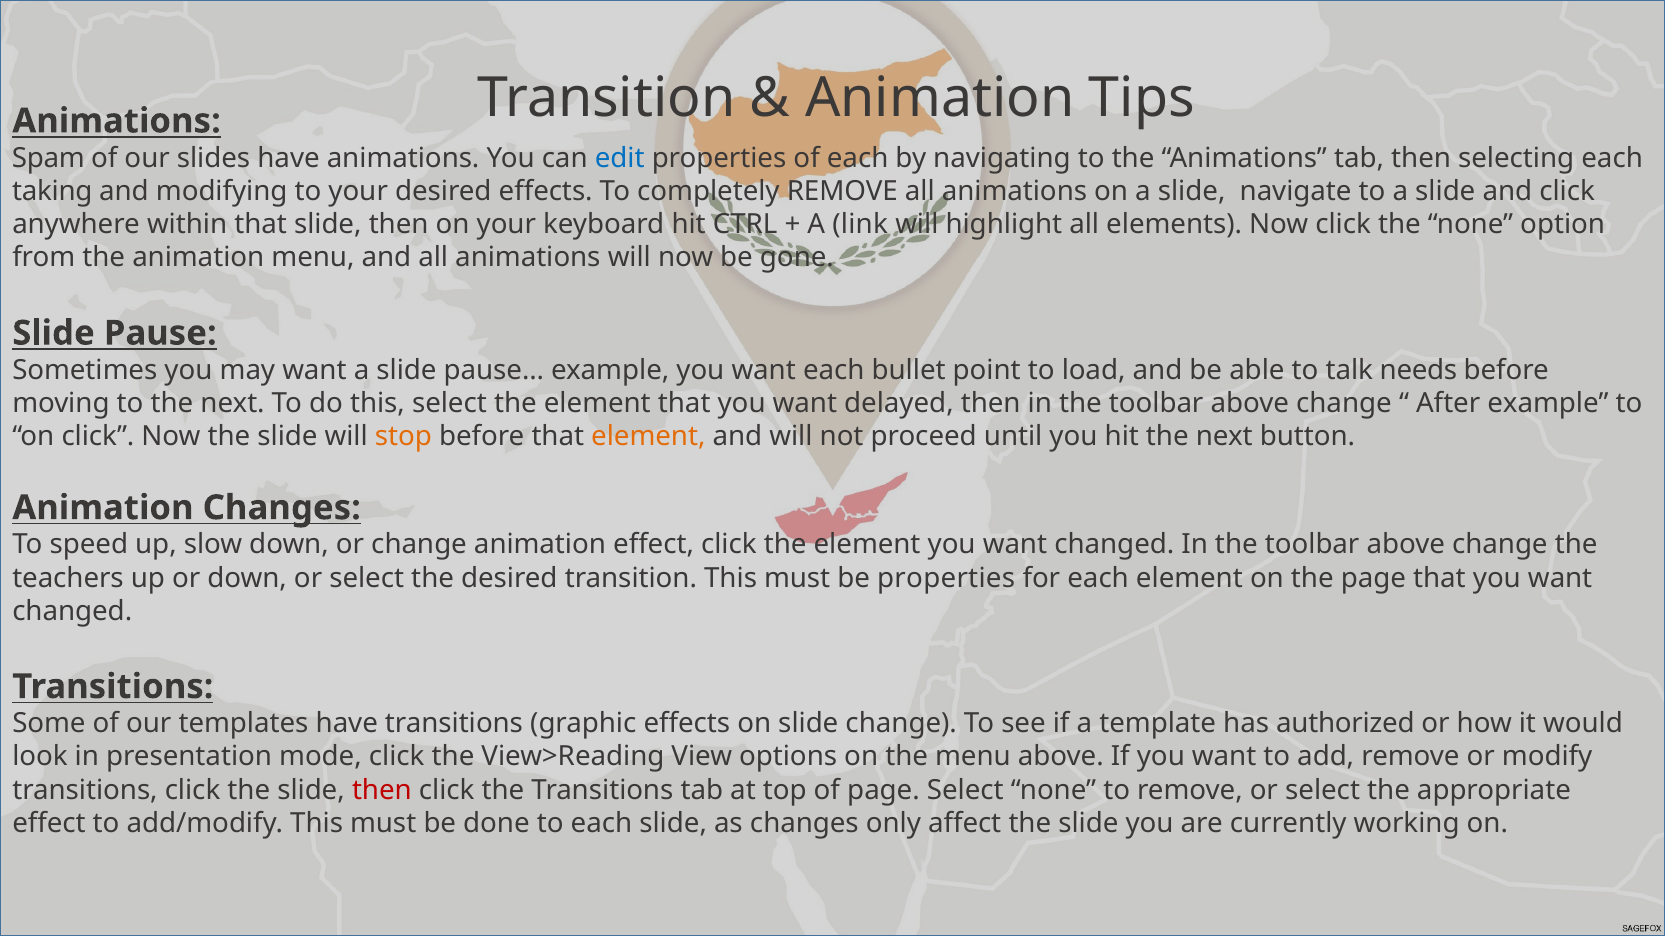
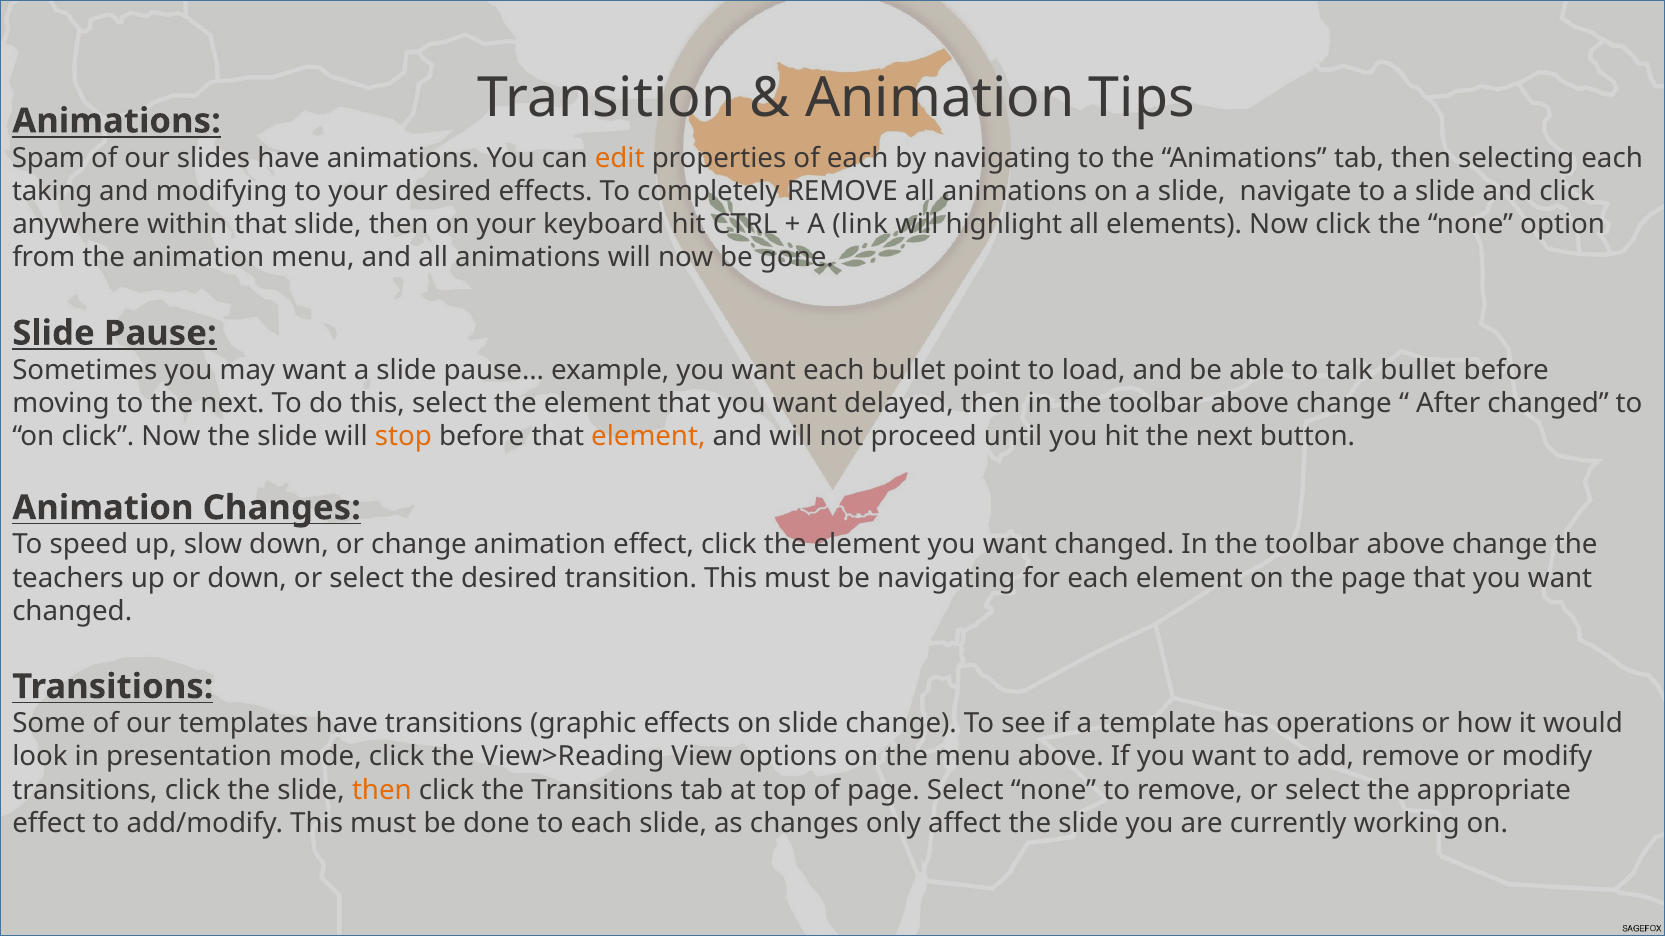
edit colour: blue -> orange
talk needs: needs -> bullet
After example: example -> changed
be properties: properties -> navigating
authorized: authorized -> operations
then at (382, 791) colour: red -> orange
